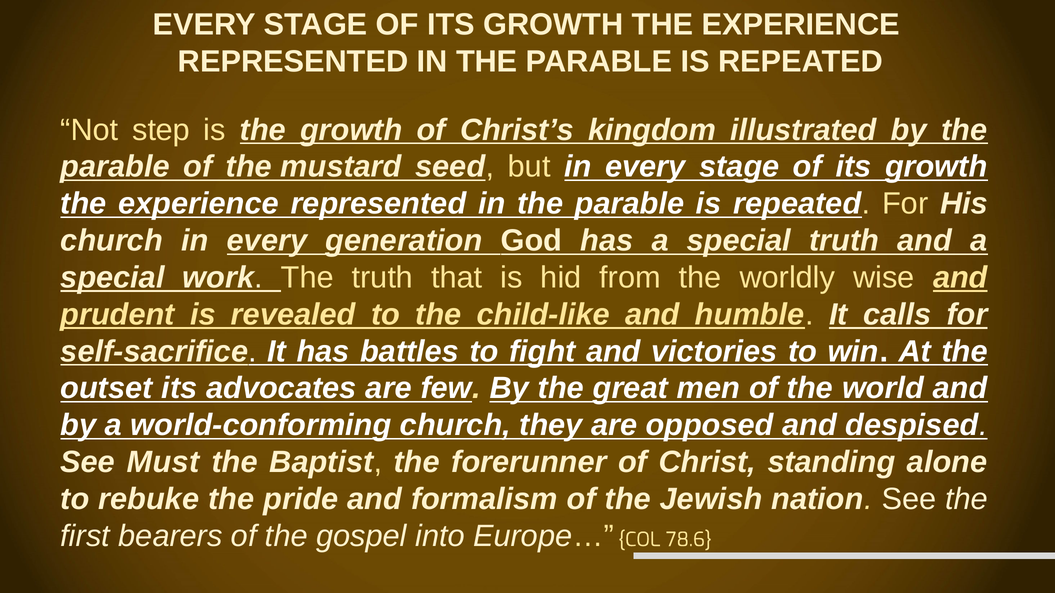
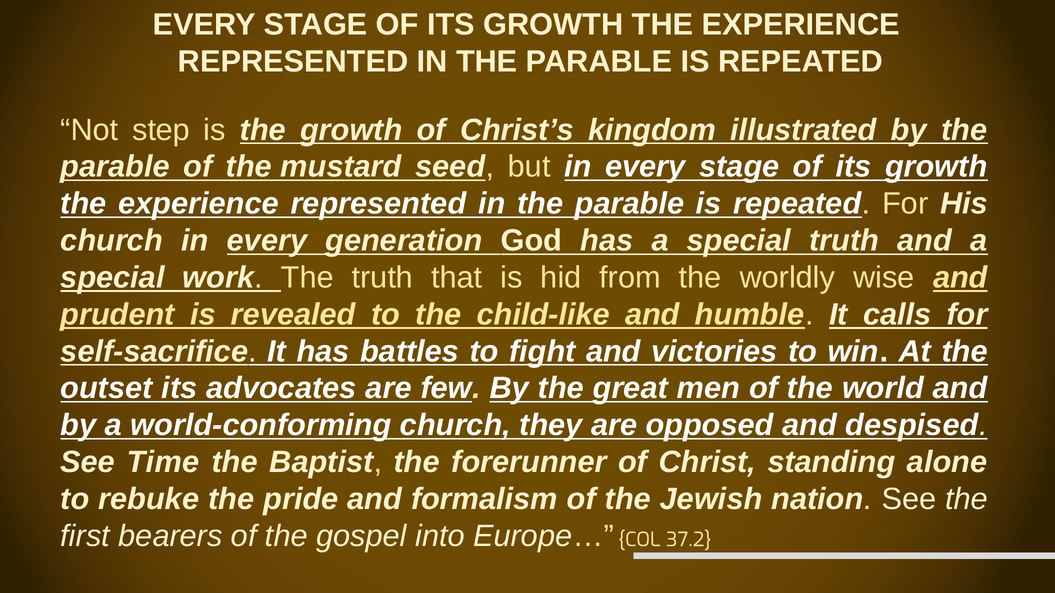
Must: Must -> Time
78.6: 78.6 -> 37.2
